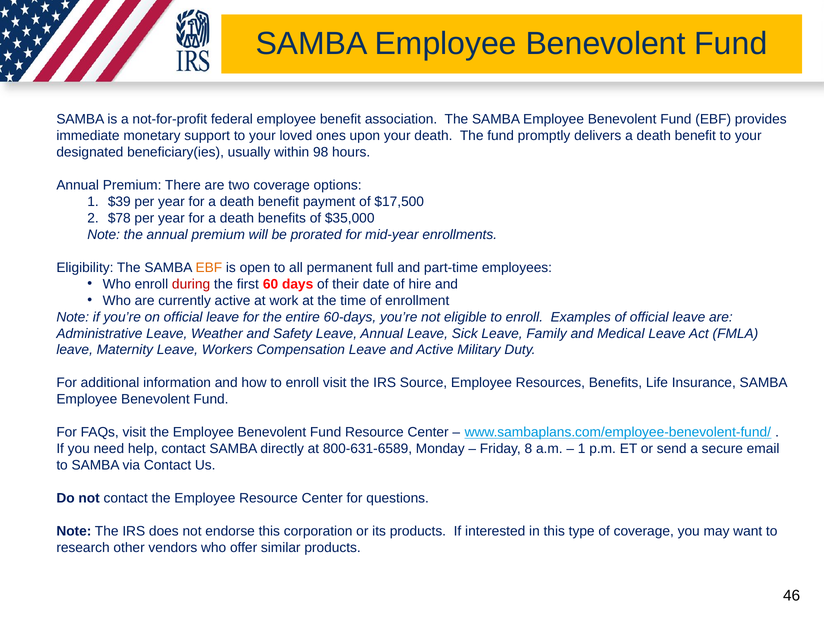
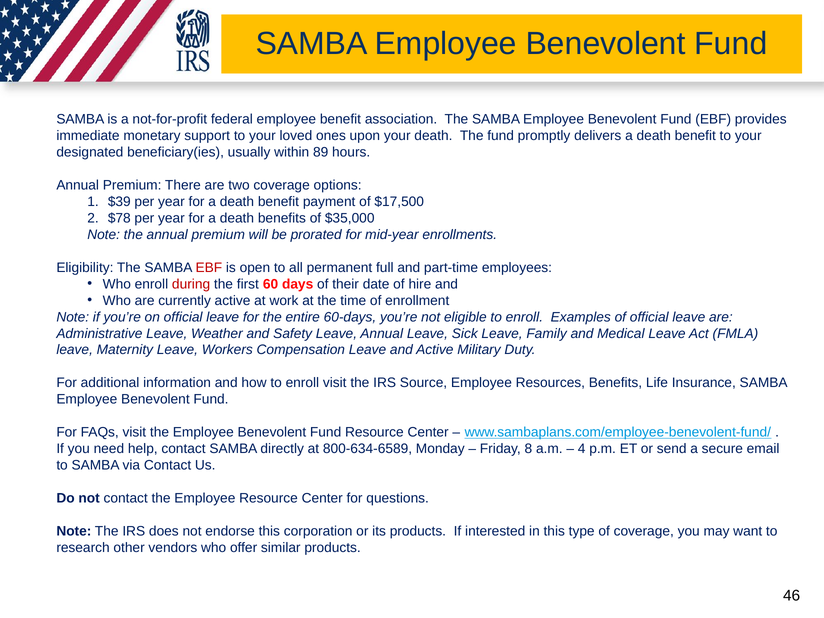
98: 98 -> 89
EBF at (209, 268) colour: orange -> red
800-631-6589: 800-631-6589 -> 800-634-6589
1 at (582, 449): 1 -> 4
